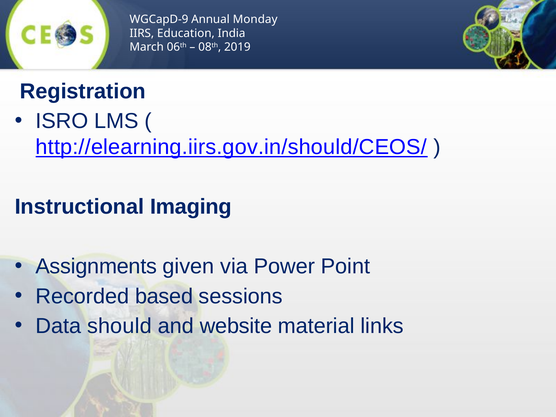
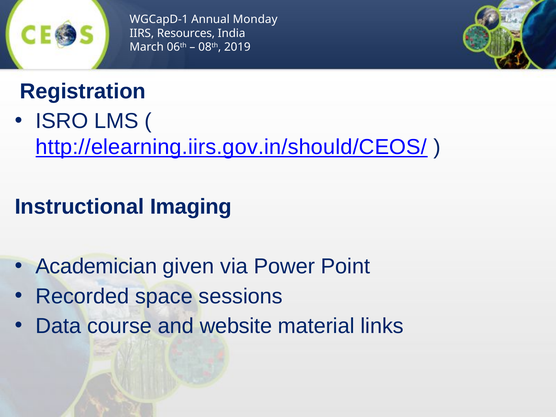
WGCapD-9: WGCapD-9 -> WGCapD-1
Education: Education -> Resources
Assignments: Assignments -> Academician
based: based -> space
should: should -> course
